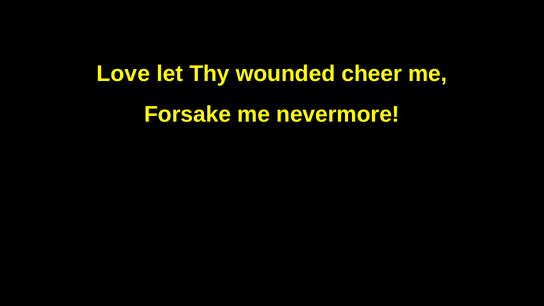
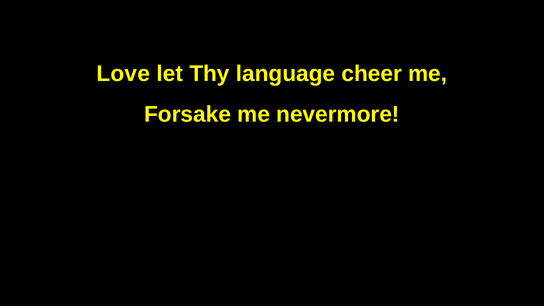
wounded: wounded -> language
